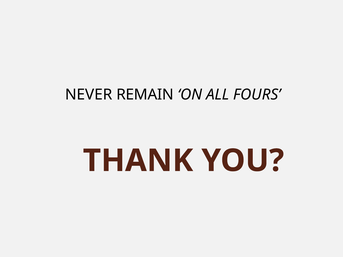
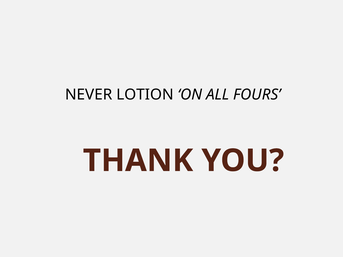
REMAIN: REMAIN -> LOTION
